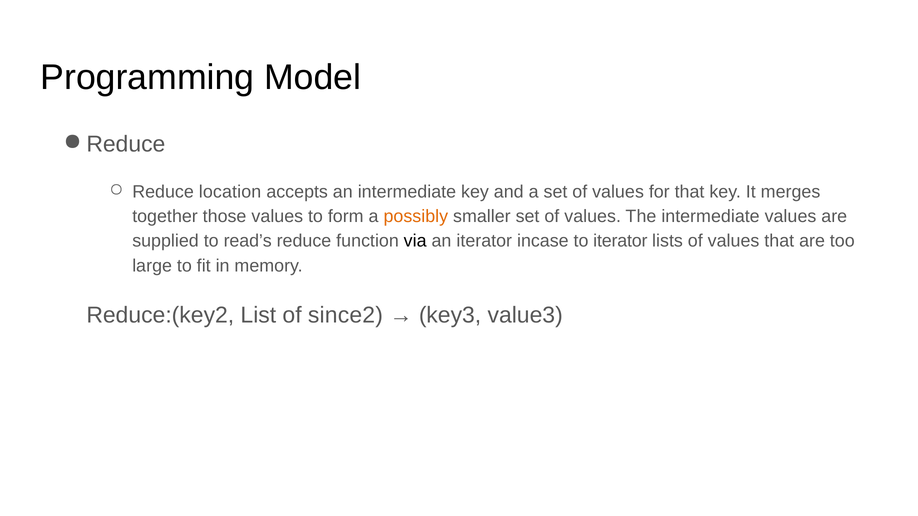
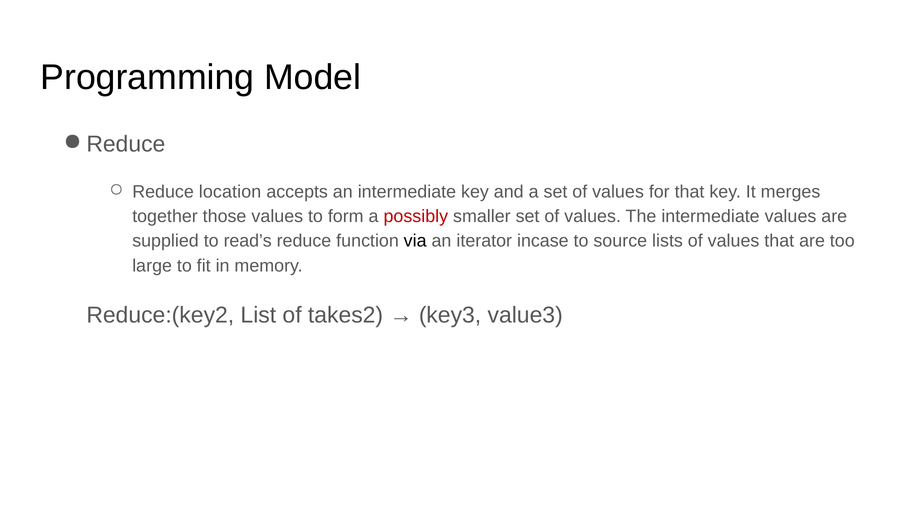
possibly colour: orange -> red
to iterator: iterator -> source
since2: since2 -> takes2
